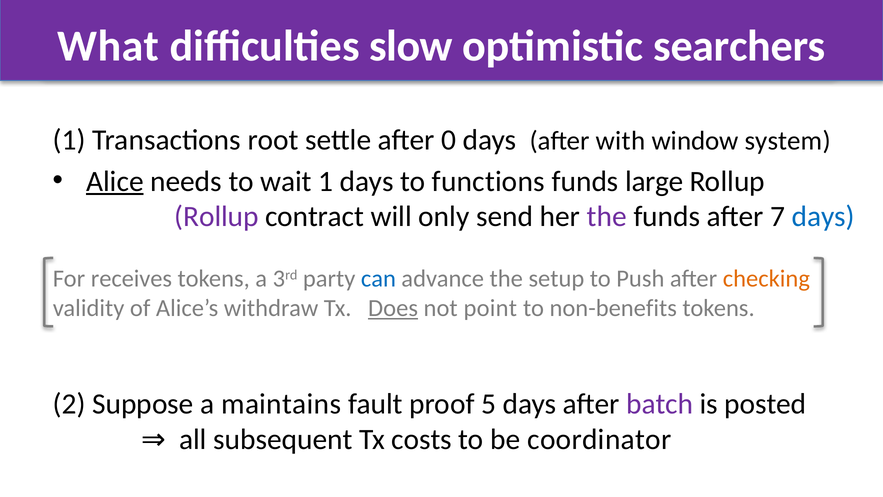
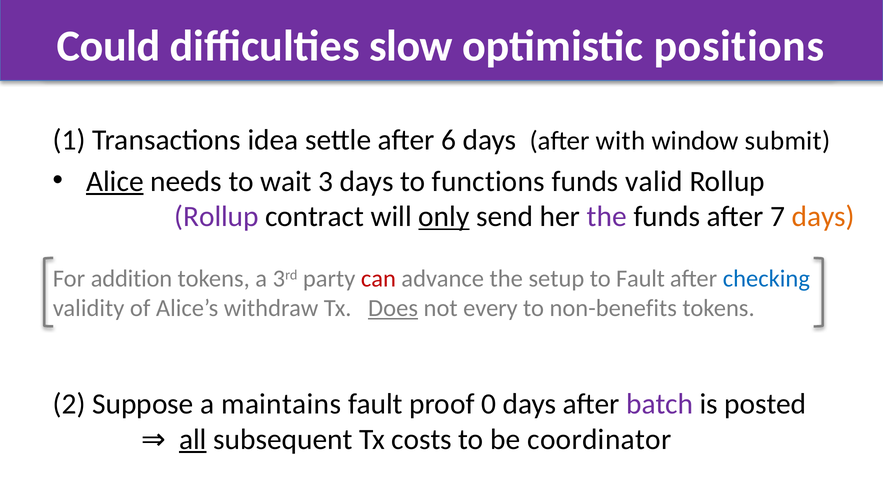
What: What -> Could
searchers: searchers -> positions
root: root -> idea
0: 0 -> 6
system: system -> submit
wait 1: 1 -> 3
large: large -> valid
only underline: none -> present
days at (823, 217) colour: blue -> orange
receives: receives -> addition
can colour: blue -> red
to Push: Push -> Fault
checking colour: orange -> blue
point: point -> every
5: 5 -> 0
all underline: none -> present
